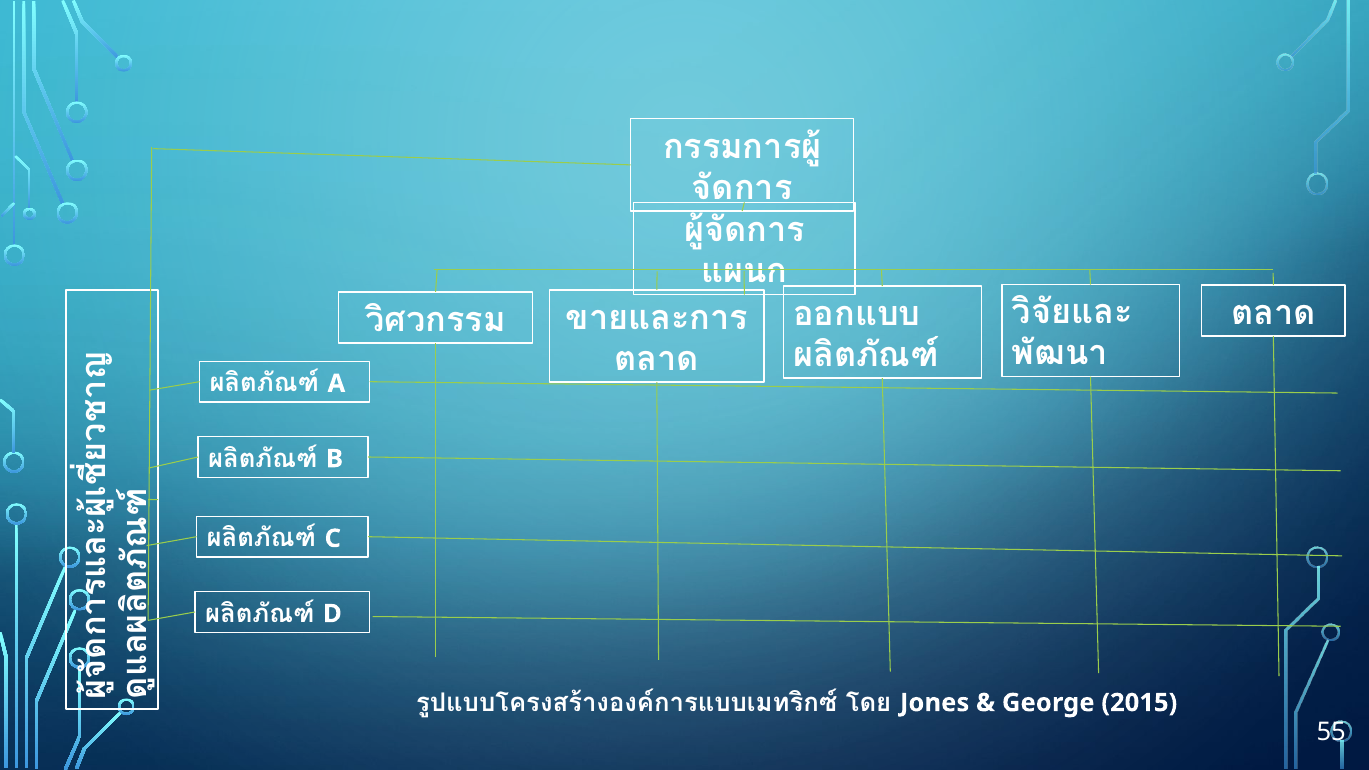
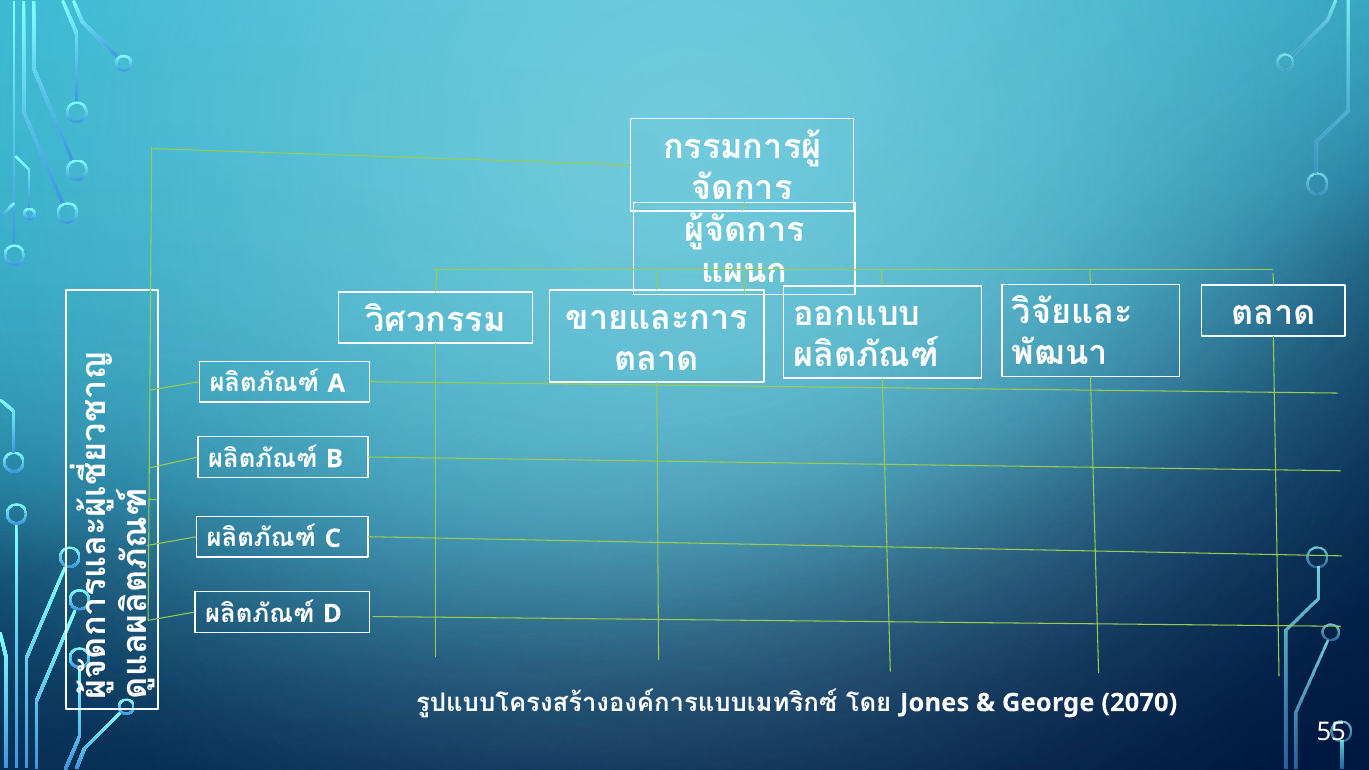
2015: 2015 -> 2070
